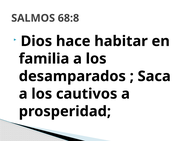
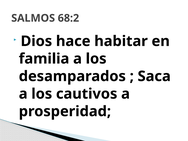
68:8: 68:8 -> 68:2
